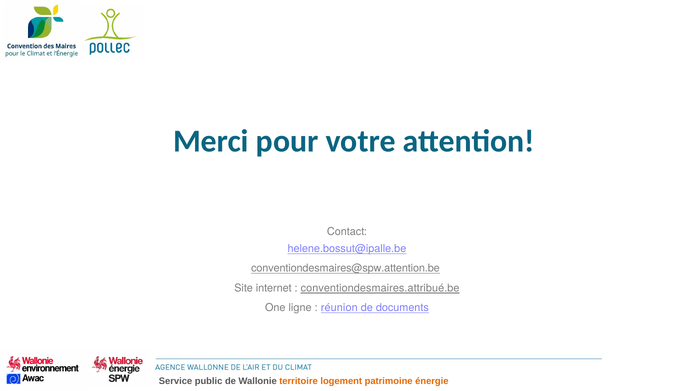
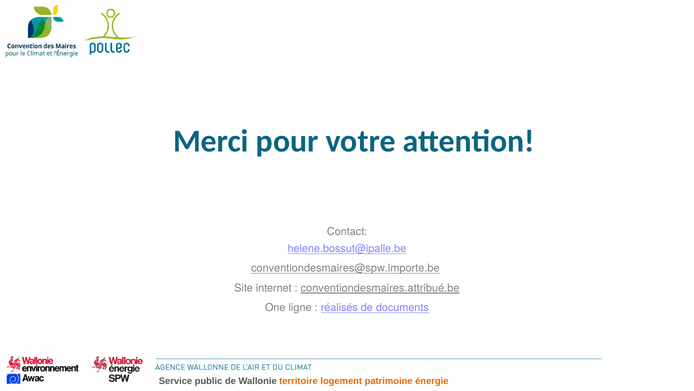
conventiondesmaires@spw.attention.be: conventiondesmaires@spw.attention.be -> conventiondesmaires@spw.importe.be
réunion: réunion -> réalisés
